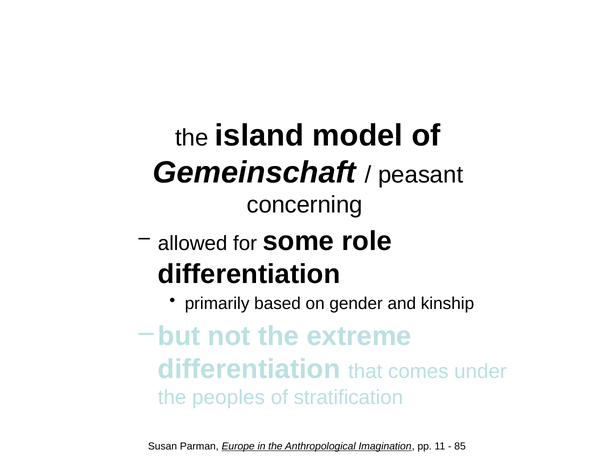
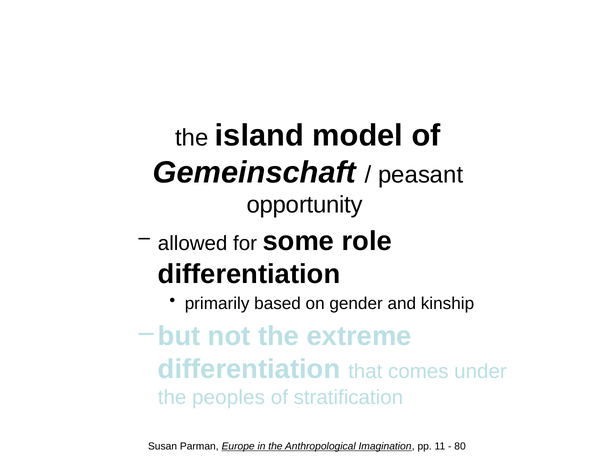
concerning: concerning -> opportunity
85: 85 -> 80
